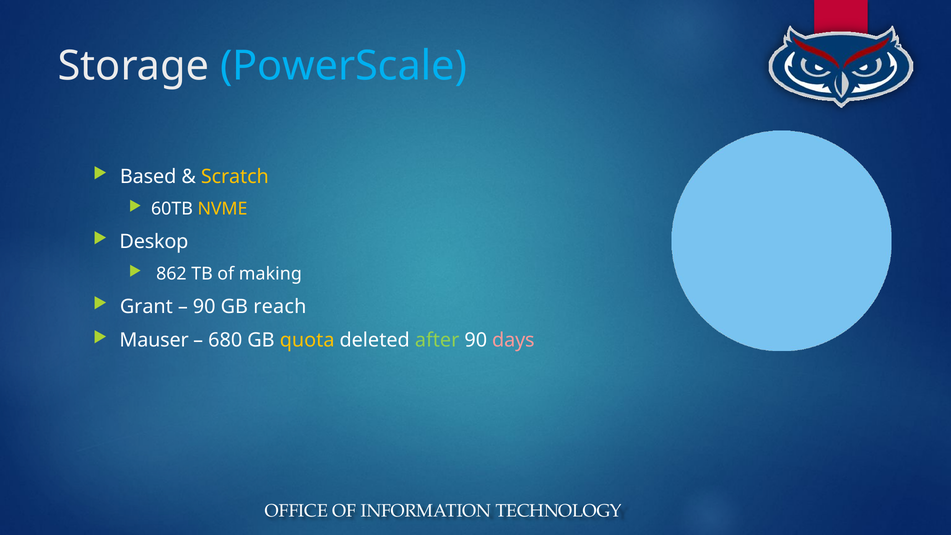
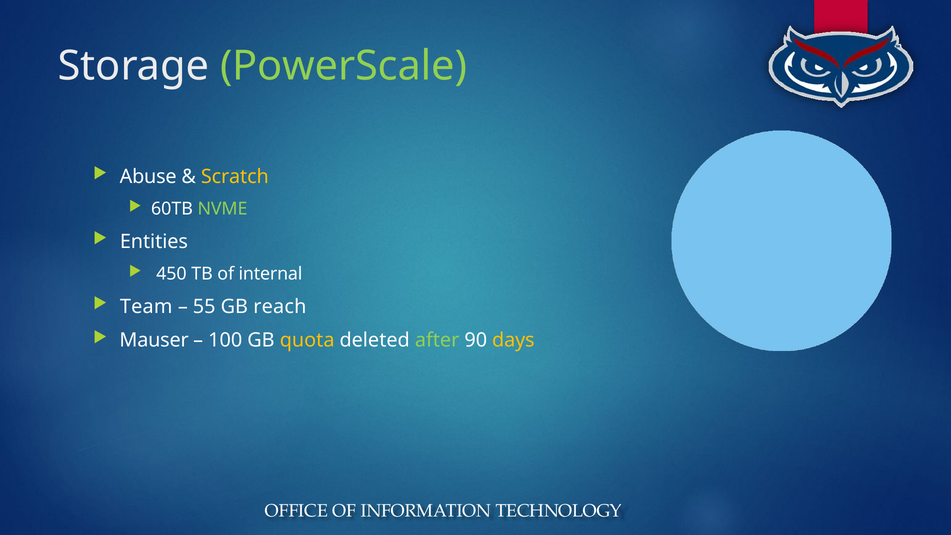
PowerScale colour: light blue -> light green
Based: Based -> Abuse
NVME colour: yellow -> light green
Deskop: Deskop -> Entities
862: 862 -> 450
making: making -> internal
Grant: Grant -> Team
90 at (204, 306): 90 -> 55
680: 680 -> 100
days colour: pink -> yellow
